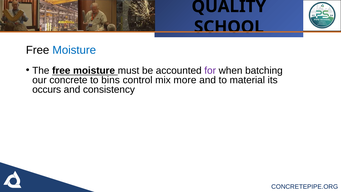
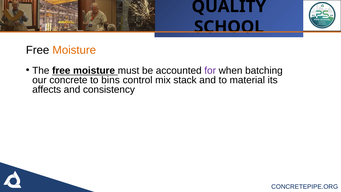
Moisture at (74, 50) colour: blue -> orange
more: more -> stack
occurs: occurs -> affects
